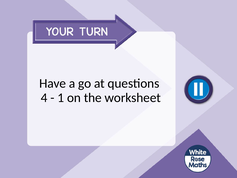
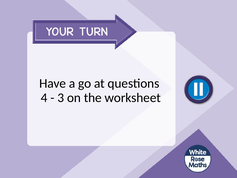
1: 1 -> 3
